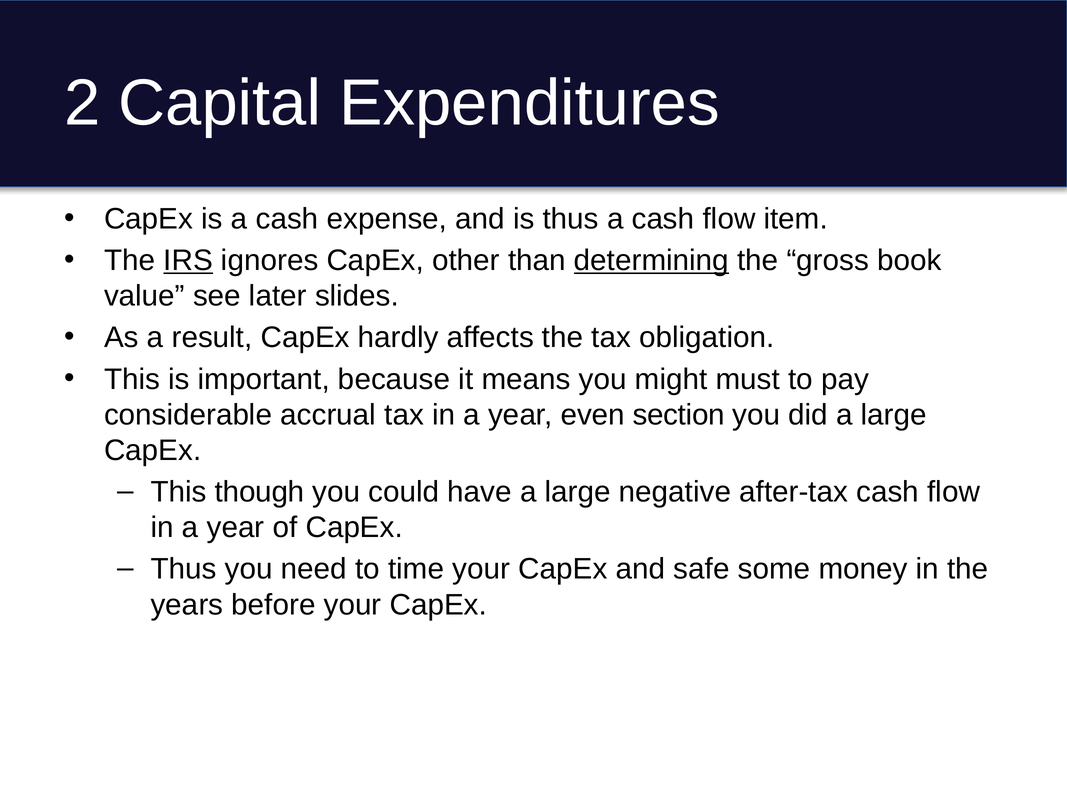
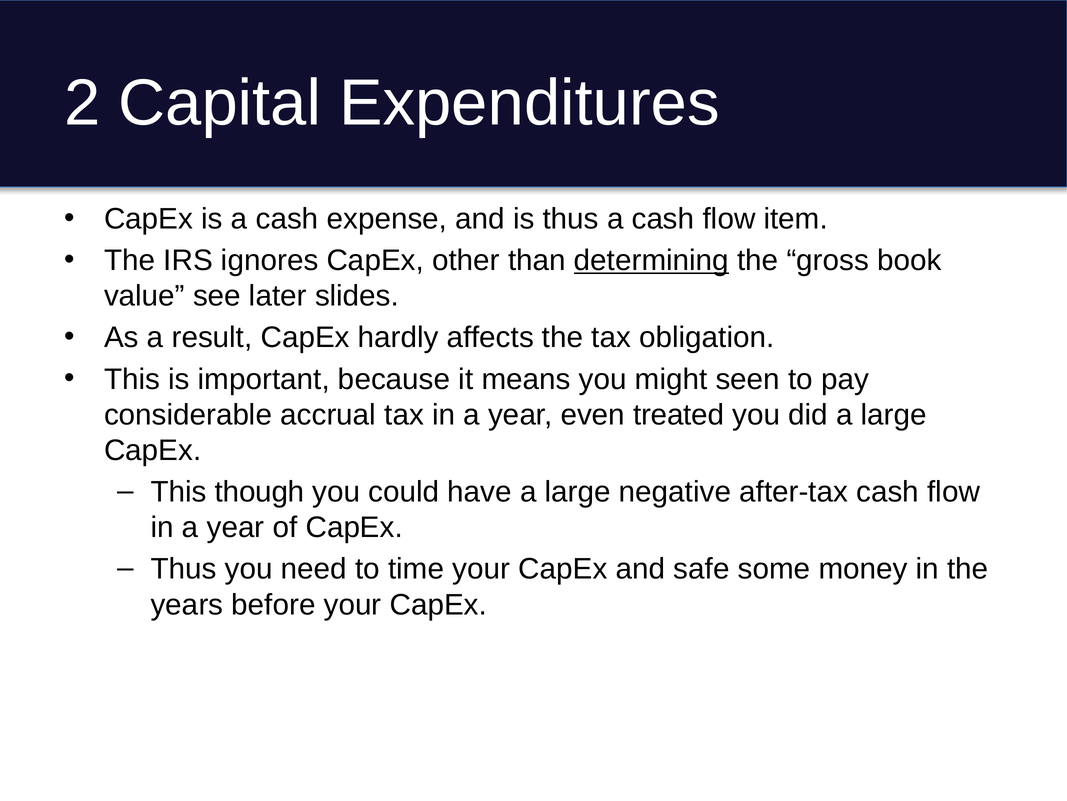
IRS underline: present -> none
must: must -> seen
section: section -> treated
